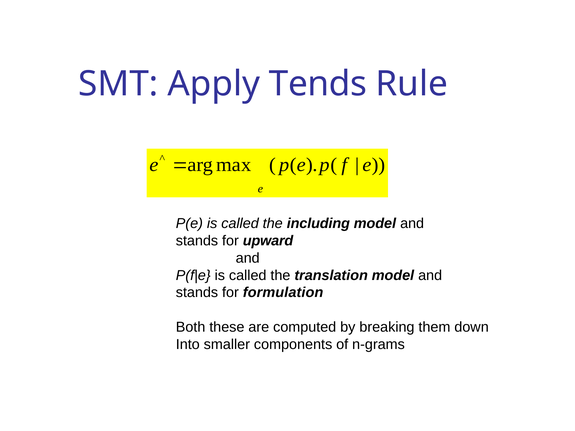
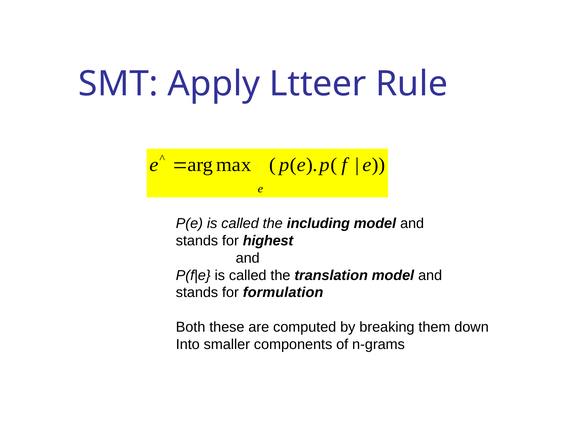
Tends: Tends -> Ltteer
upward: upward -> highest
